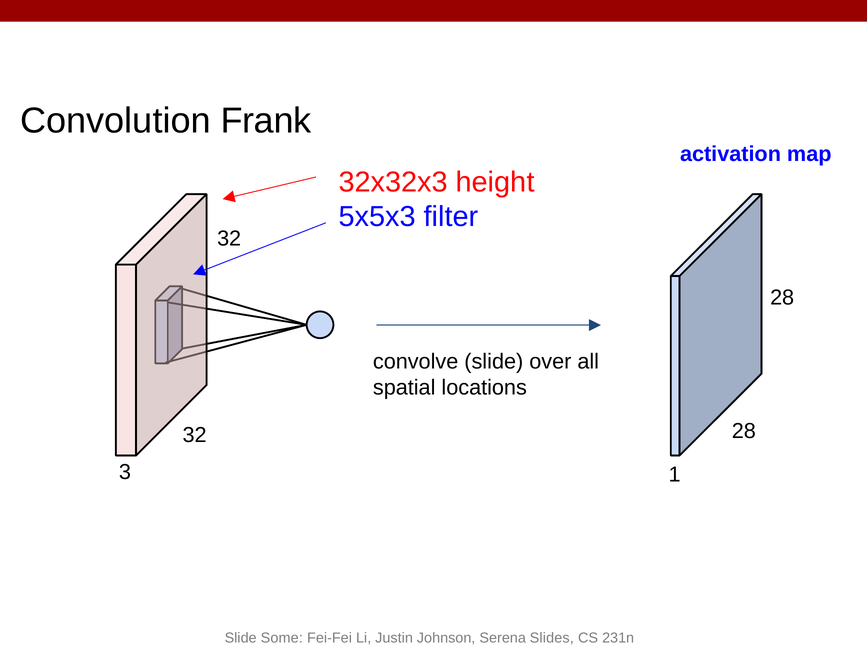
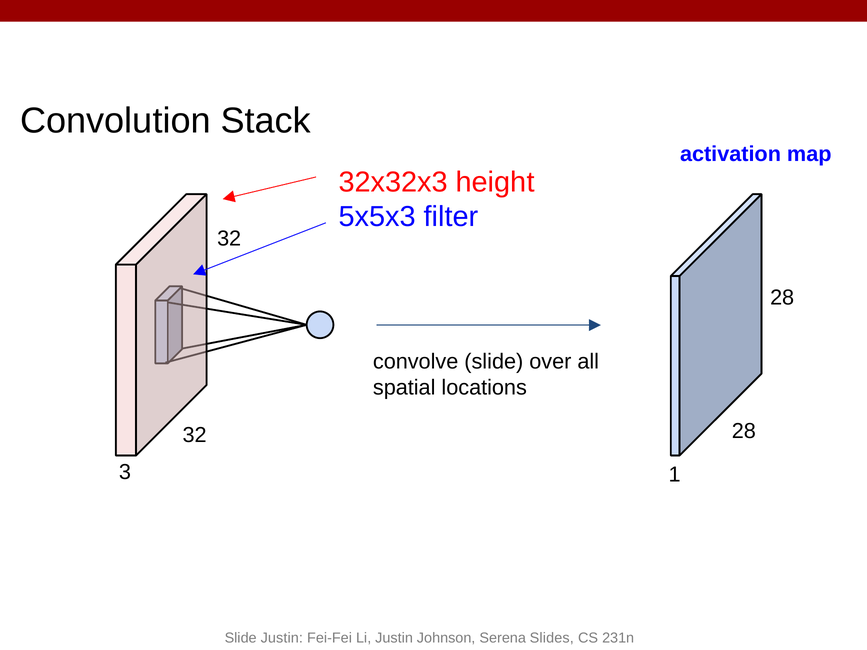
Frank: Frank -> Stack
Slide Some: Some -> Justin
